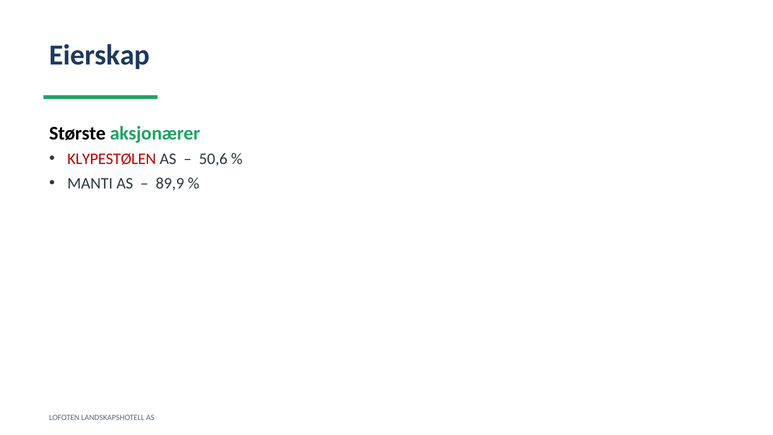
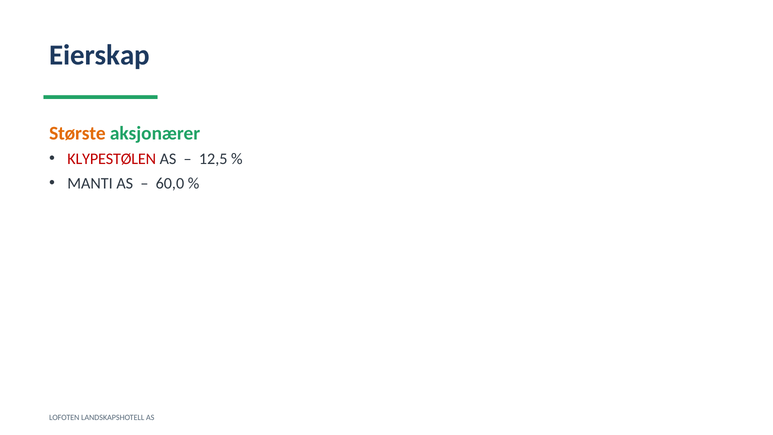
Største colour: black -> orange
50,6: 50,6 -> 12,5
89,9: 89,9 -> 60,0
